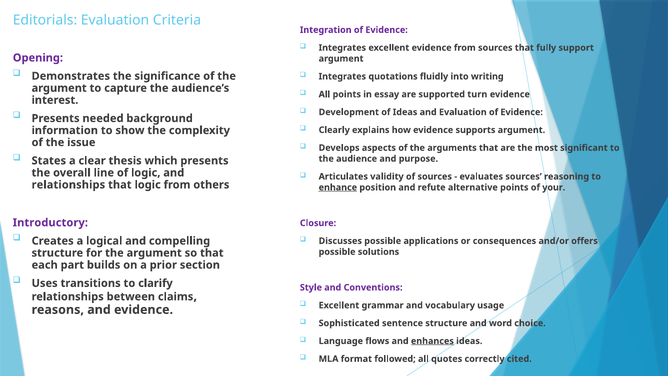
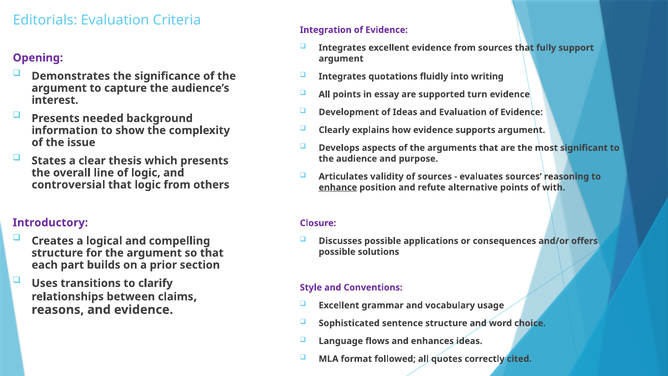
relationships at (68, 185): relationships -> controversial
your: your -> with
enhances underline: present -> none
